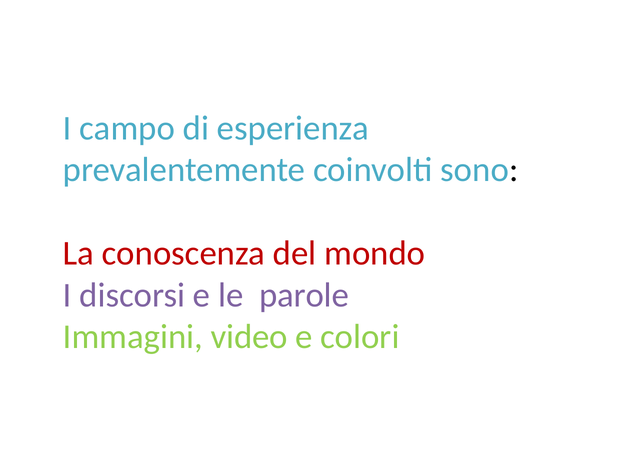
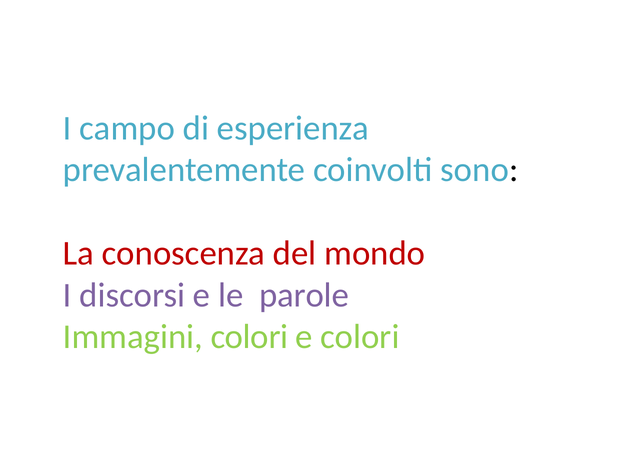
Immagini video: video -> colori
